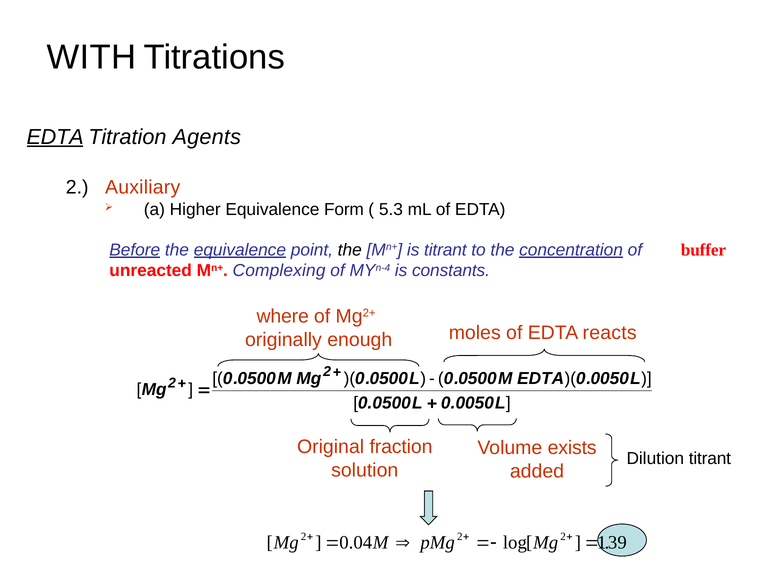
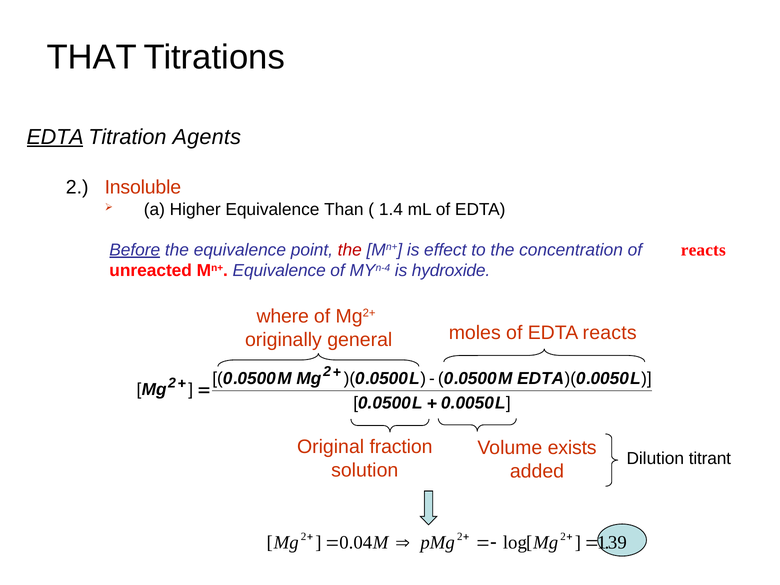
WITH: WITH -> THAT
Auxiliary: Auxiliary -> Insoluble
Form: Form -> Than
5.3: 5.3 -> 1.4
equivalence at (240, 250) underline: present -> none
the at (350, 250) colour: black -> red
is titrant: titrant -> effect
concentration underline: present -> none
of buffer: buffer -> reacts
Mn+ Complexing: Complexing -> Equivalence
constants: constants -> hydroxide
enough: enough -> general
